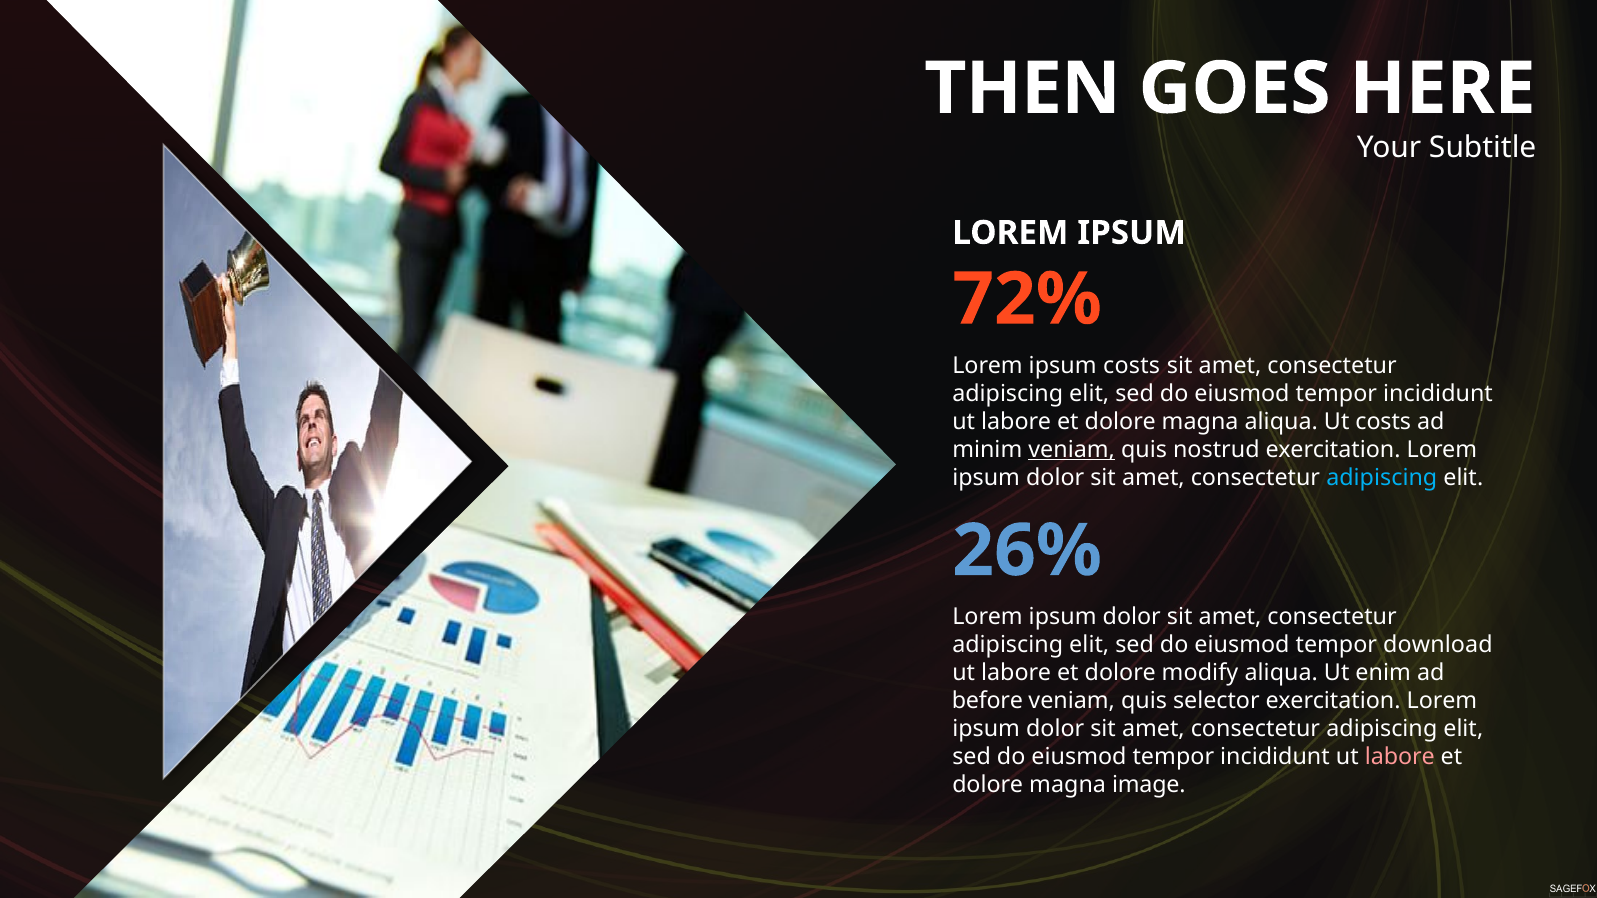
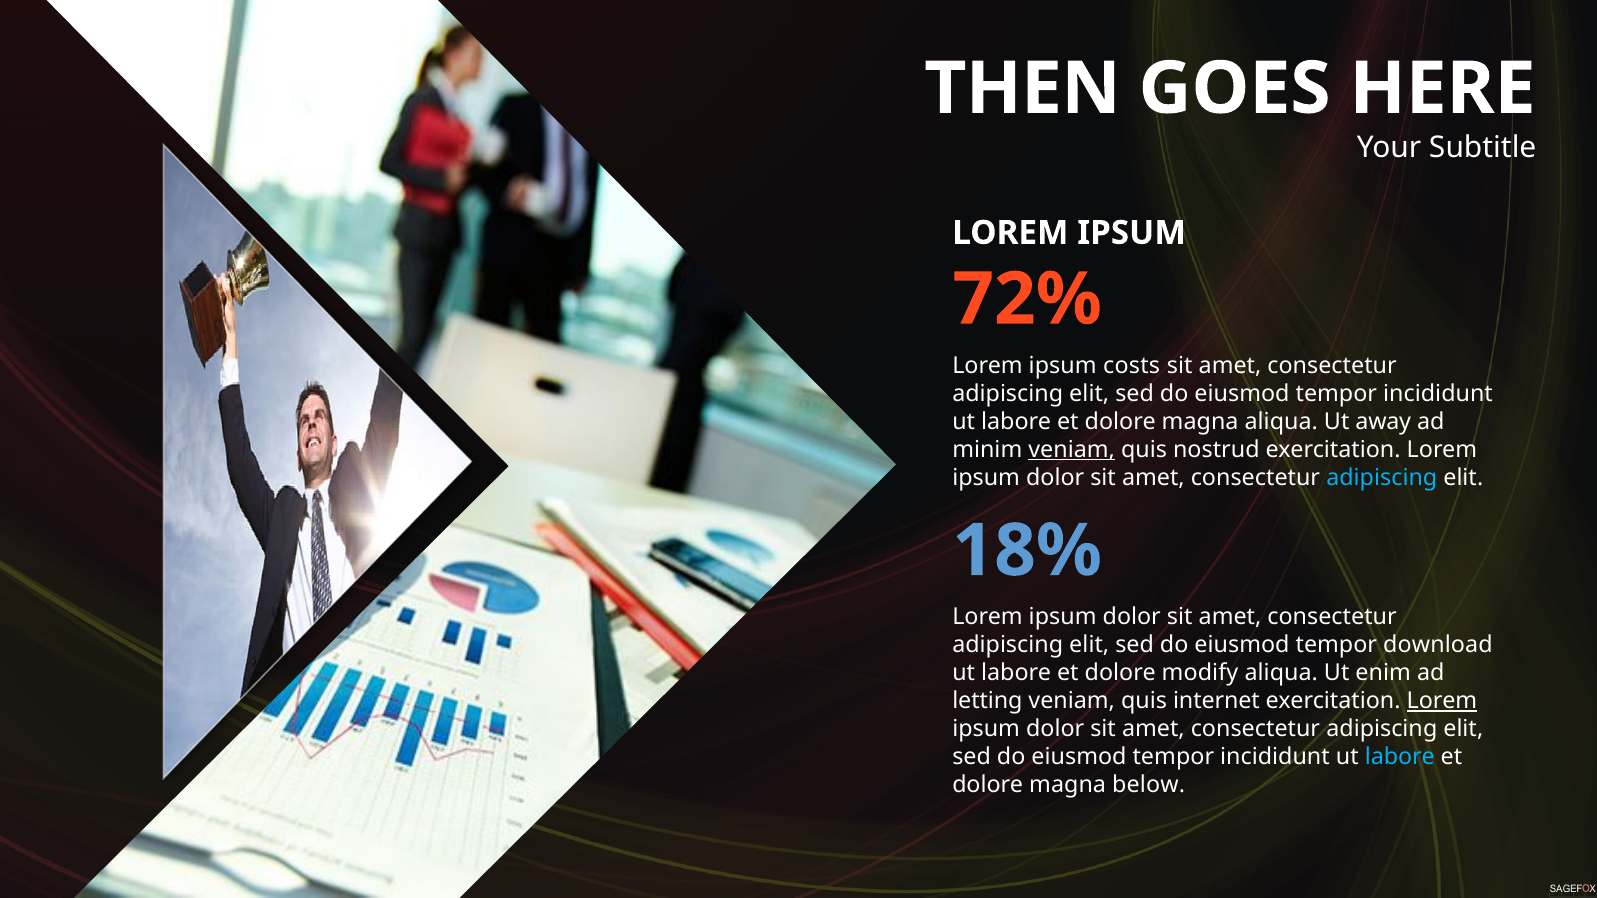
Ut costs: costs -> away
26%: 26% -> 18%
before: before -> letting
selector: selector -> internet
Lorem at (1442, 701) underline: none -> present
labore at (1400, 757) colour: pink -> light blue
image: image -> below
